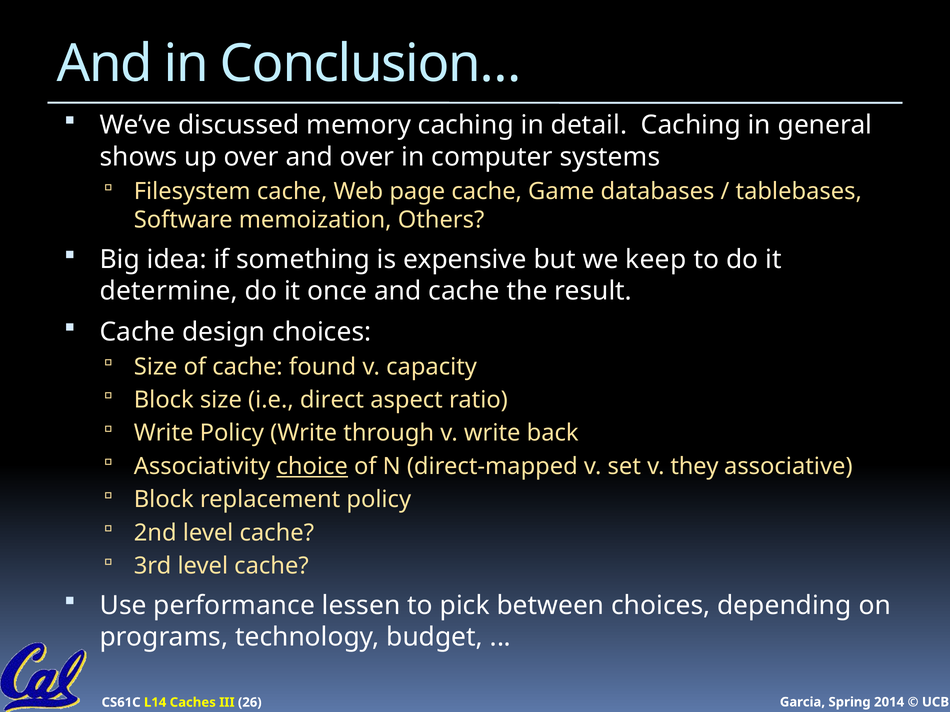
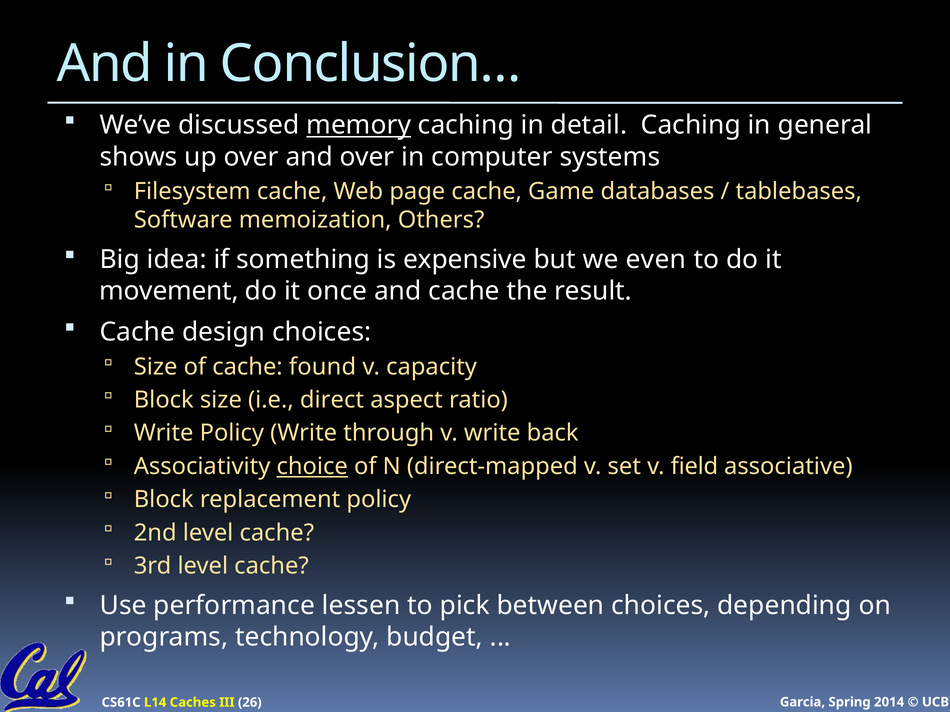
memory underline: none -> present
keep: keep -> even
determine: determine -> movement
they: they -> field
